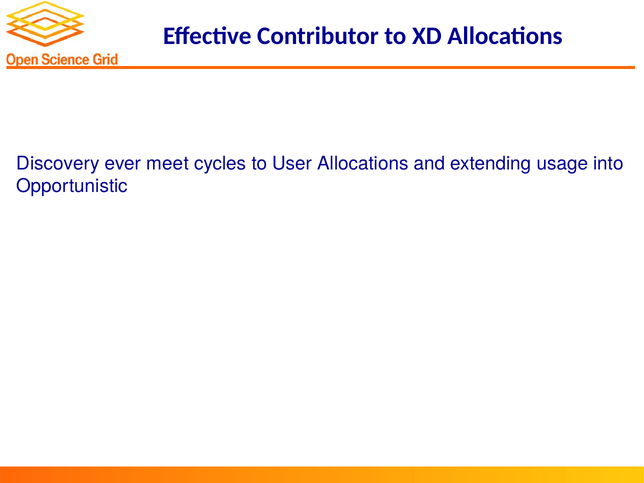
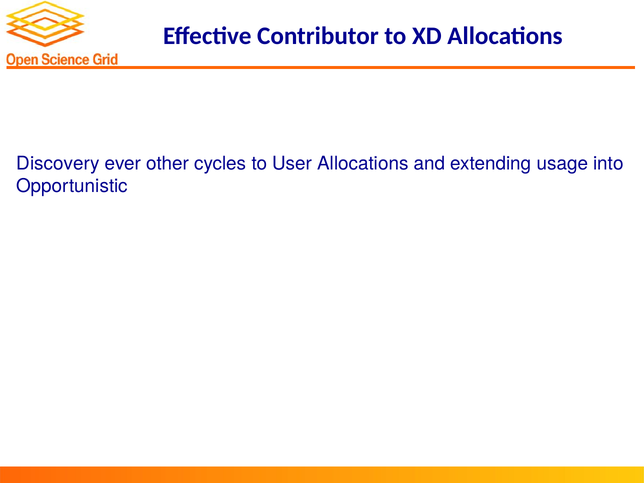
meet: meet -> other
